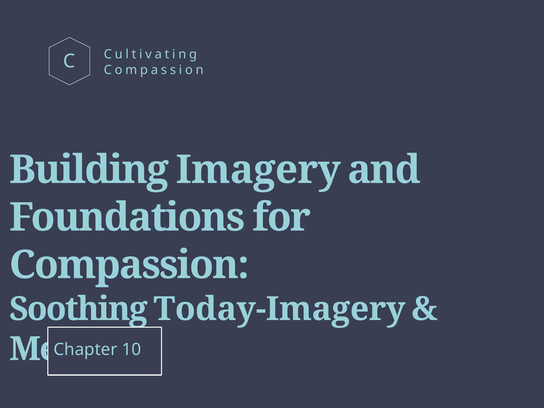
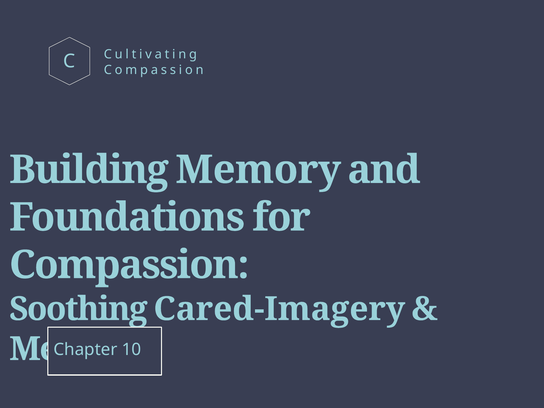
Building Imagery: Imagery -> Memory
Today-Imagery: Today-Imagery -> Cared-Imagery
